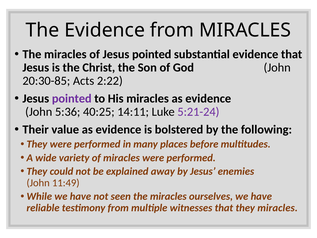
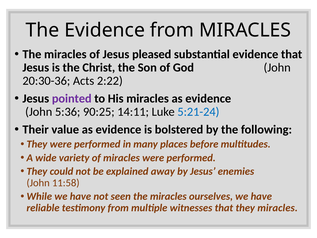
of Jesus pointed: pointed -> pleased
20:30-85: 20:30-85 -> 20:30-36
40:25: 40:25 -> 90:25
5:21-24 colour: purple -> blue
11:49: 11:49 -> 11:58
